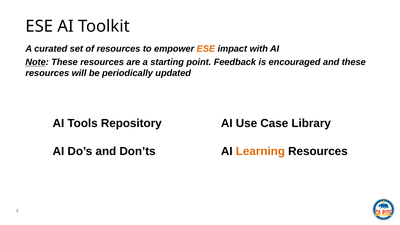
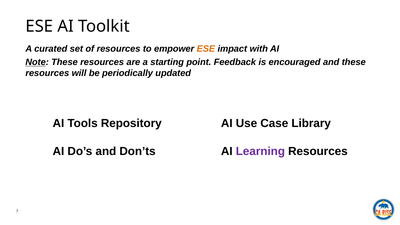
Learning colour: orange -> purple
